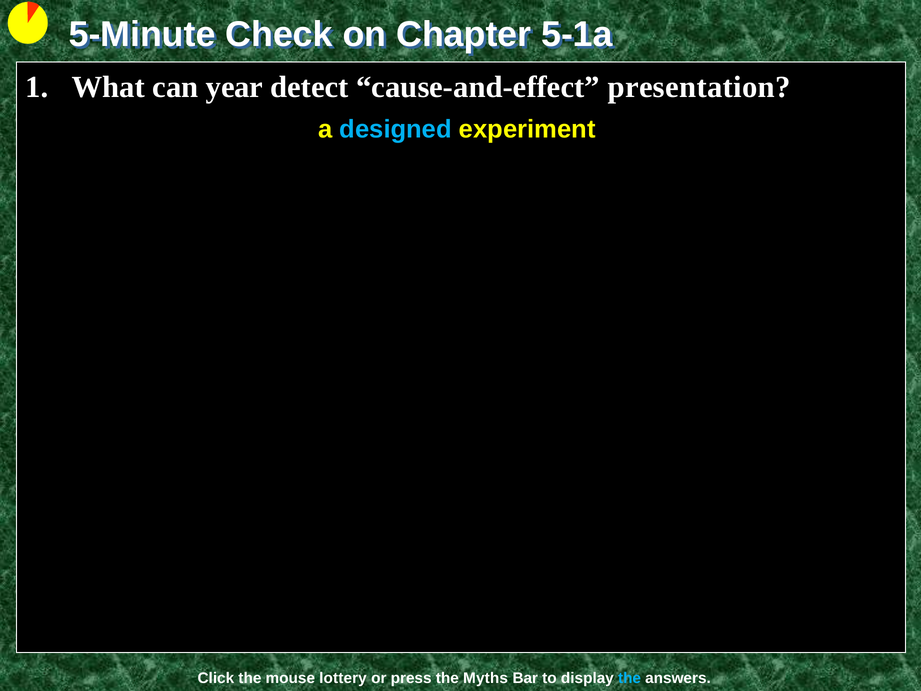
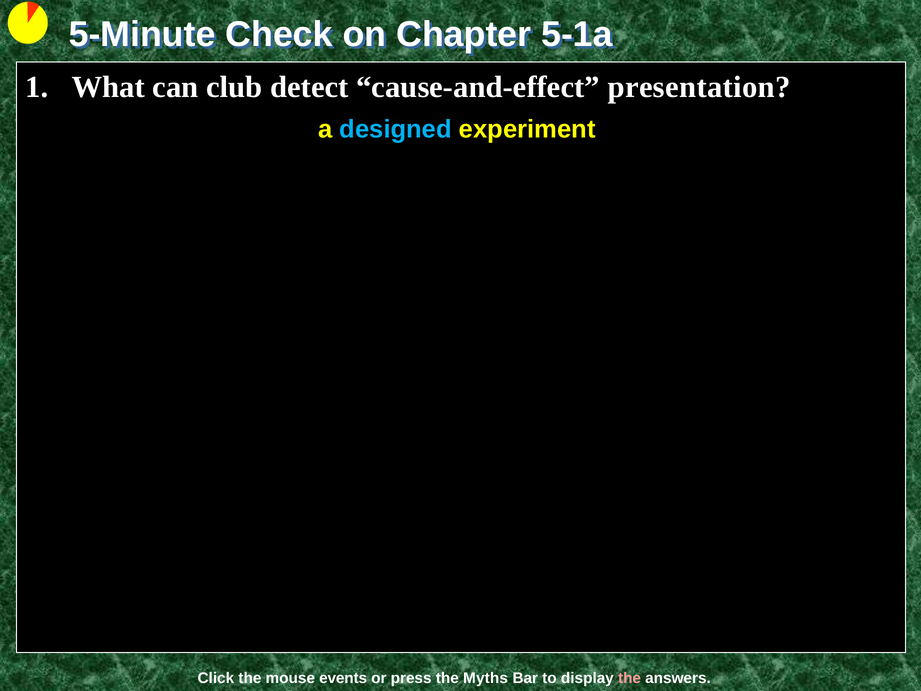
year: year -> club
lottery: lottery -> events
the at (630, 678) colour: light blue -> pink
